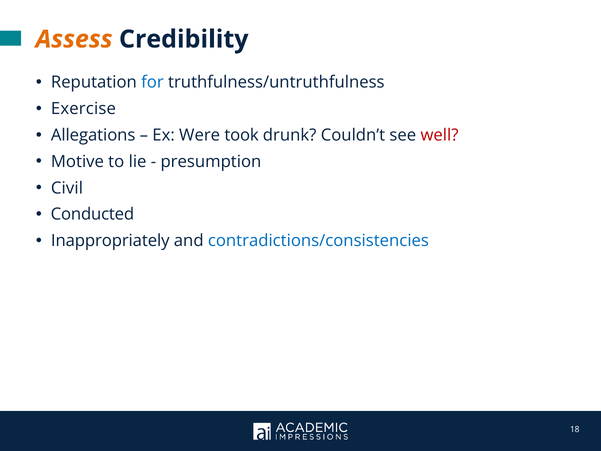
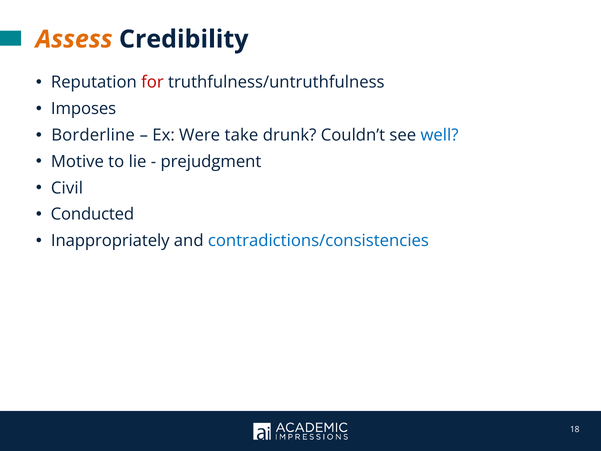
for colour: blue -> red
Exercise: Exercise -> Imposes
Allegations: Allegations -> Borderline
took: took -> take
well colour: red -> blue
presumption: presumption -> prejudgment
